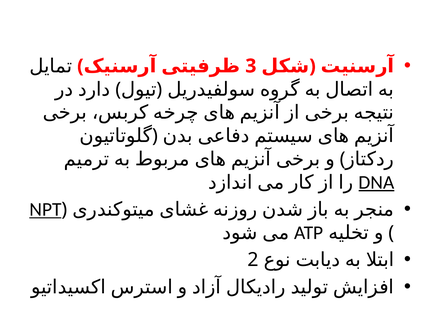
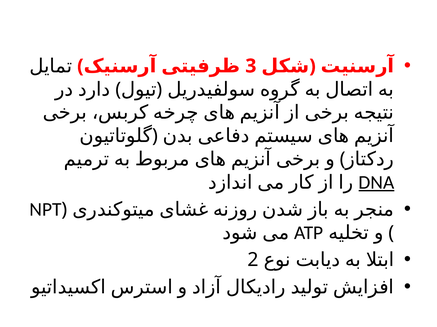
NPT underline: present -> none
